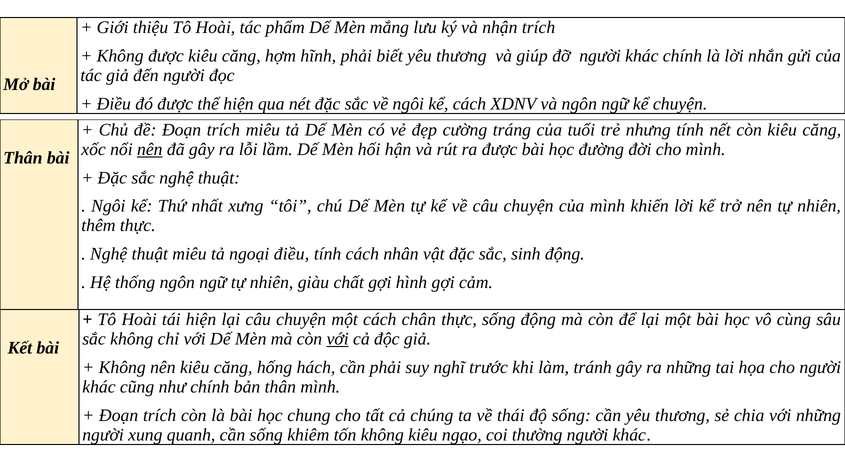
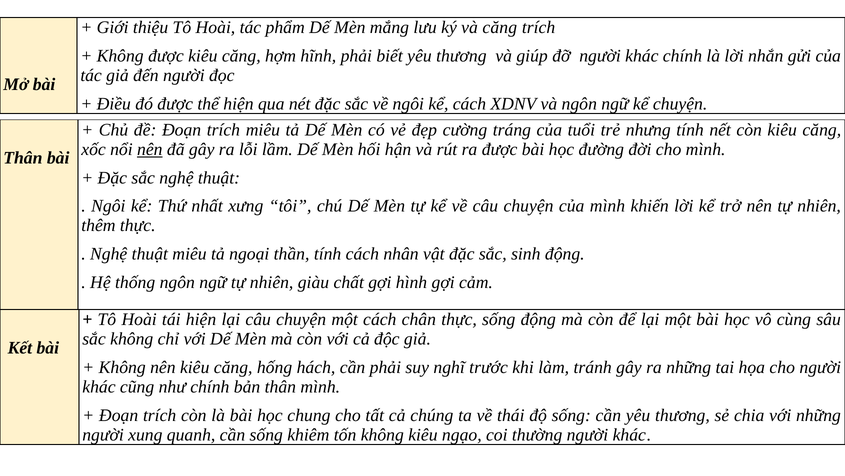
và nhận: nhận -> căng
ngoại điều: điều -> thần
với at (338, 339) underline: present -> none
